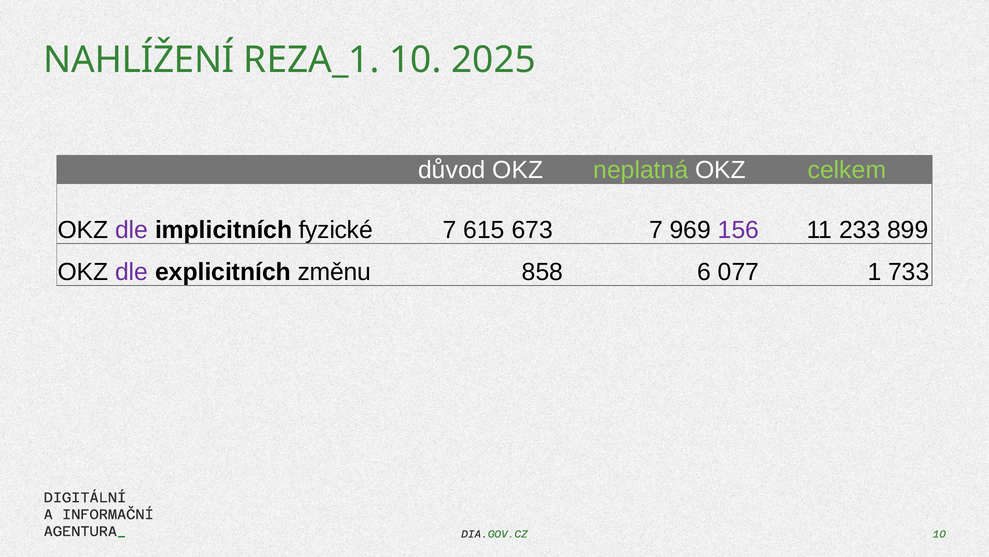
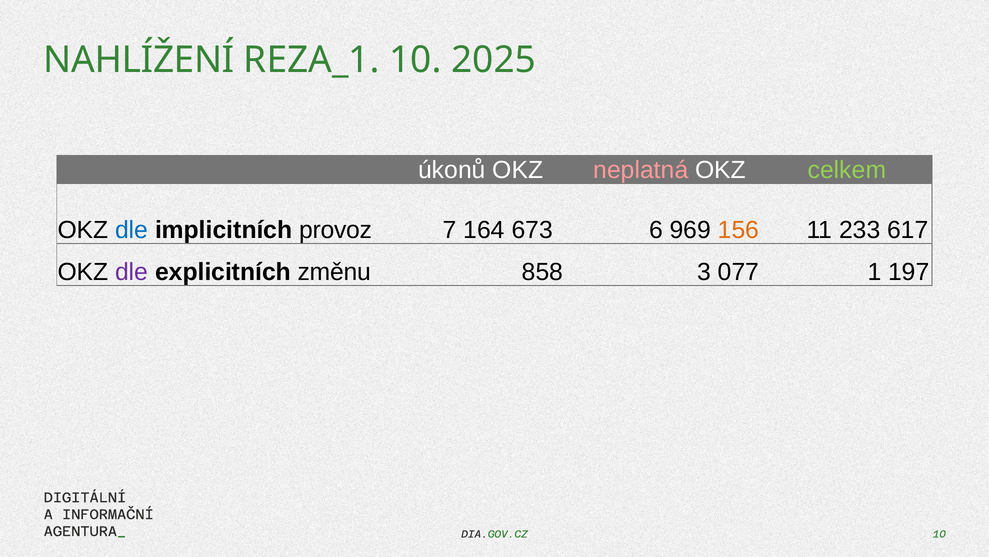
důvod: důvod -> úkonů
neplatná colour: light green -> pink
dle at (132, 230) colour: purple -> blue
fyzické: fyzické -> provoz
615: 615 -> 164
673 7: 7 -> 6
156 colour: purple -> orange
899: 899 -> 617
6: 6 -> 3
733: 733 -> 197
